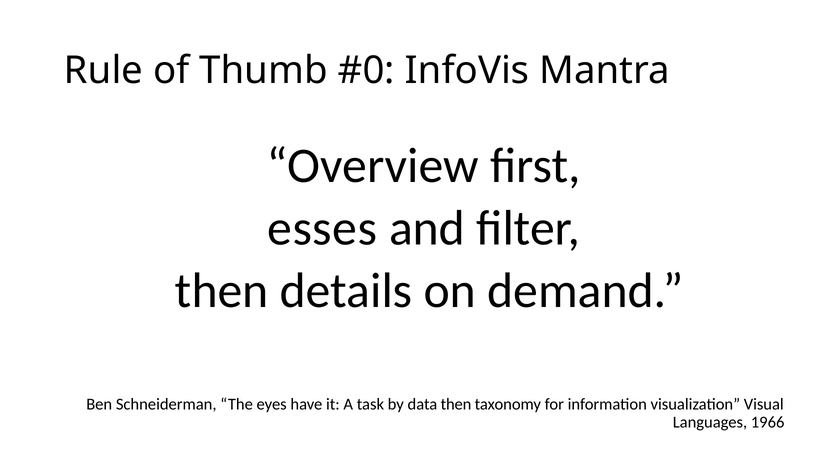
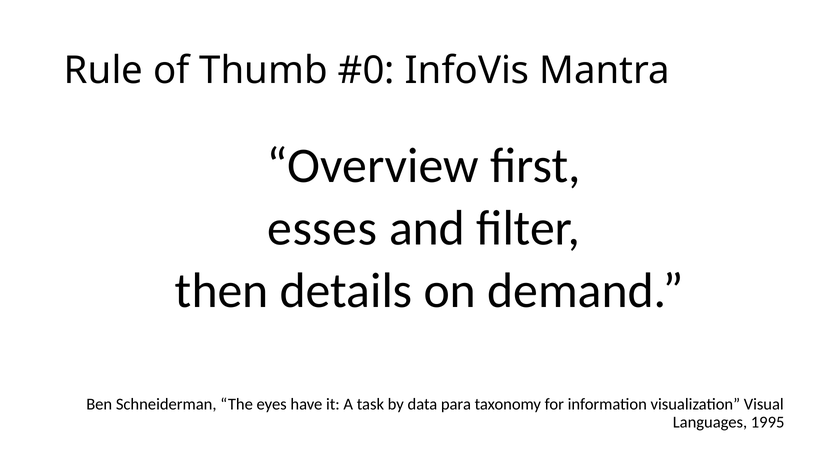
data then: then -> para
1966: 1966 -> 1995
